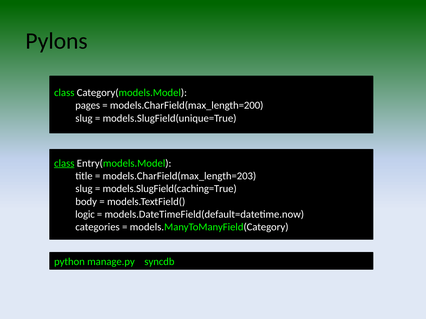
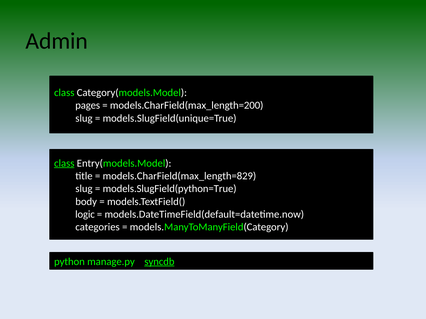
Pylons: Pylons -> Admin
models.CharField(max_length=203: models.CharField(max_length=203 -> models.CharField(max_length=829
models.SlugField(caching=True: models.SlugField(caching=True -> models.SlugField(python=True
syncdb underline: none -> present
